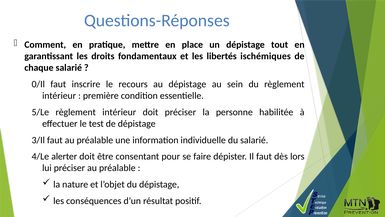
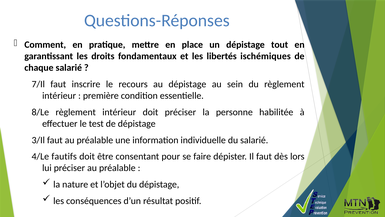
0/Il: 0/Il -> 7/Il
5/Le: 5/Le -> 8/Le
alerter: alerter -> fautifs
